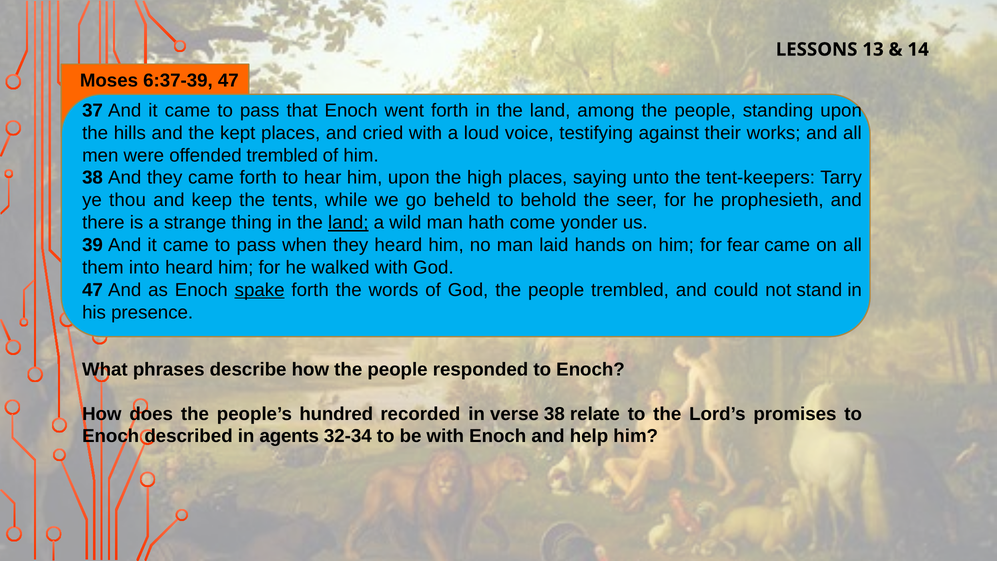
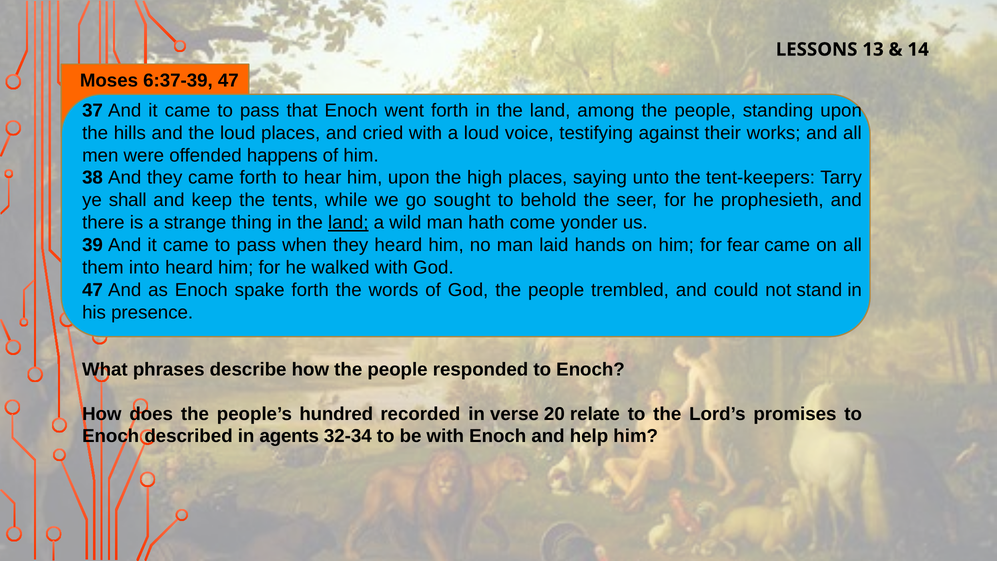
the kept: kept -> loud
offended trembled: trembled -> happens
thou: thou -> shall
beheld: beheld -> sought
spake underline: present -> none
verse 38: 38 -> 20
